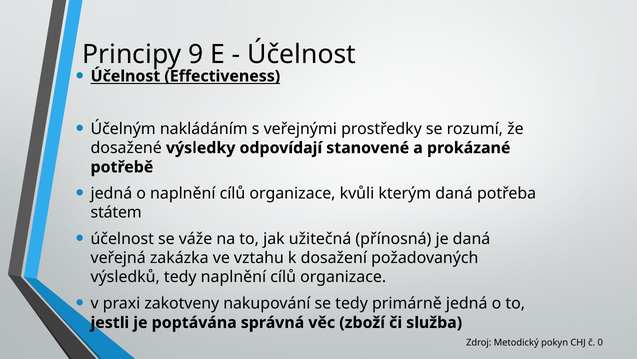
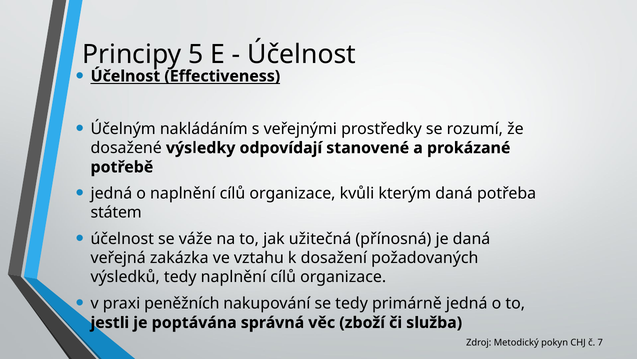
9: 9 -> 5
zakotveny: zakotveny -> peněžních
0: 0 -> 7
